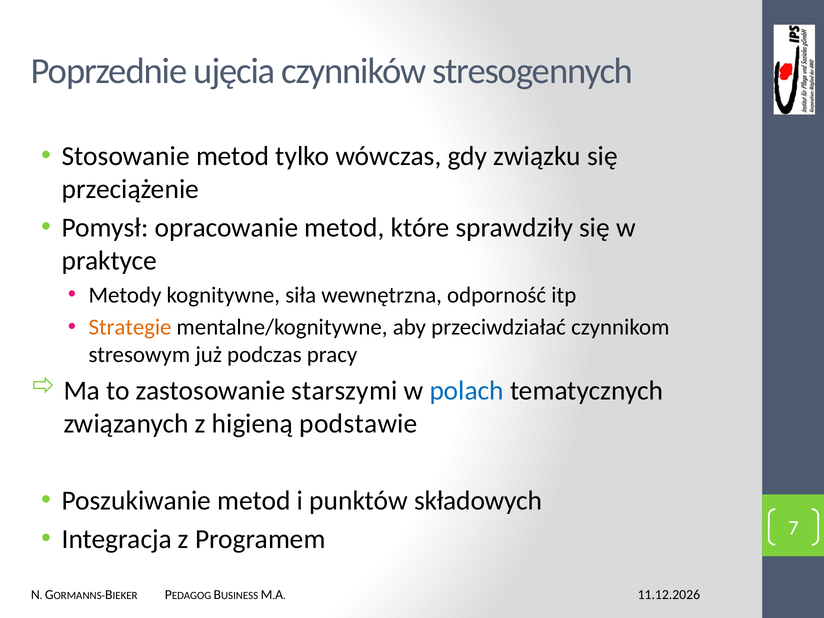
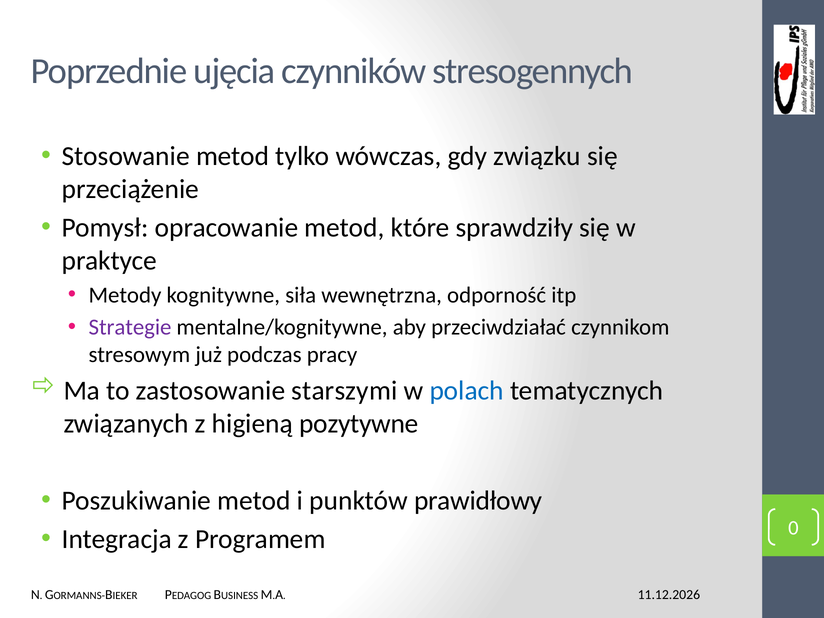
Strategie colour: orange -> purple
podstawie: podstawie -> pozytywne
składowych: składowych -> prawidłowy
7: 7 -> 0
